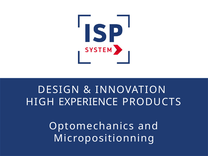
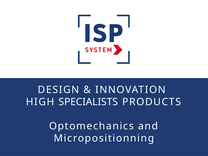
EXPERIENCE: EXPERIENCE -> SPECIALISTS
